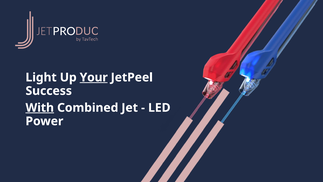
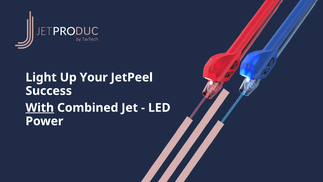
Your underline: present -> none
